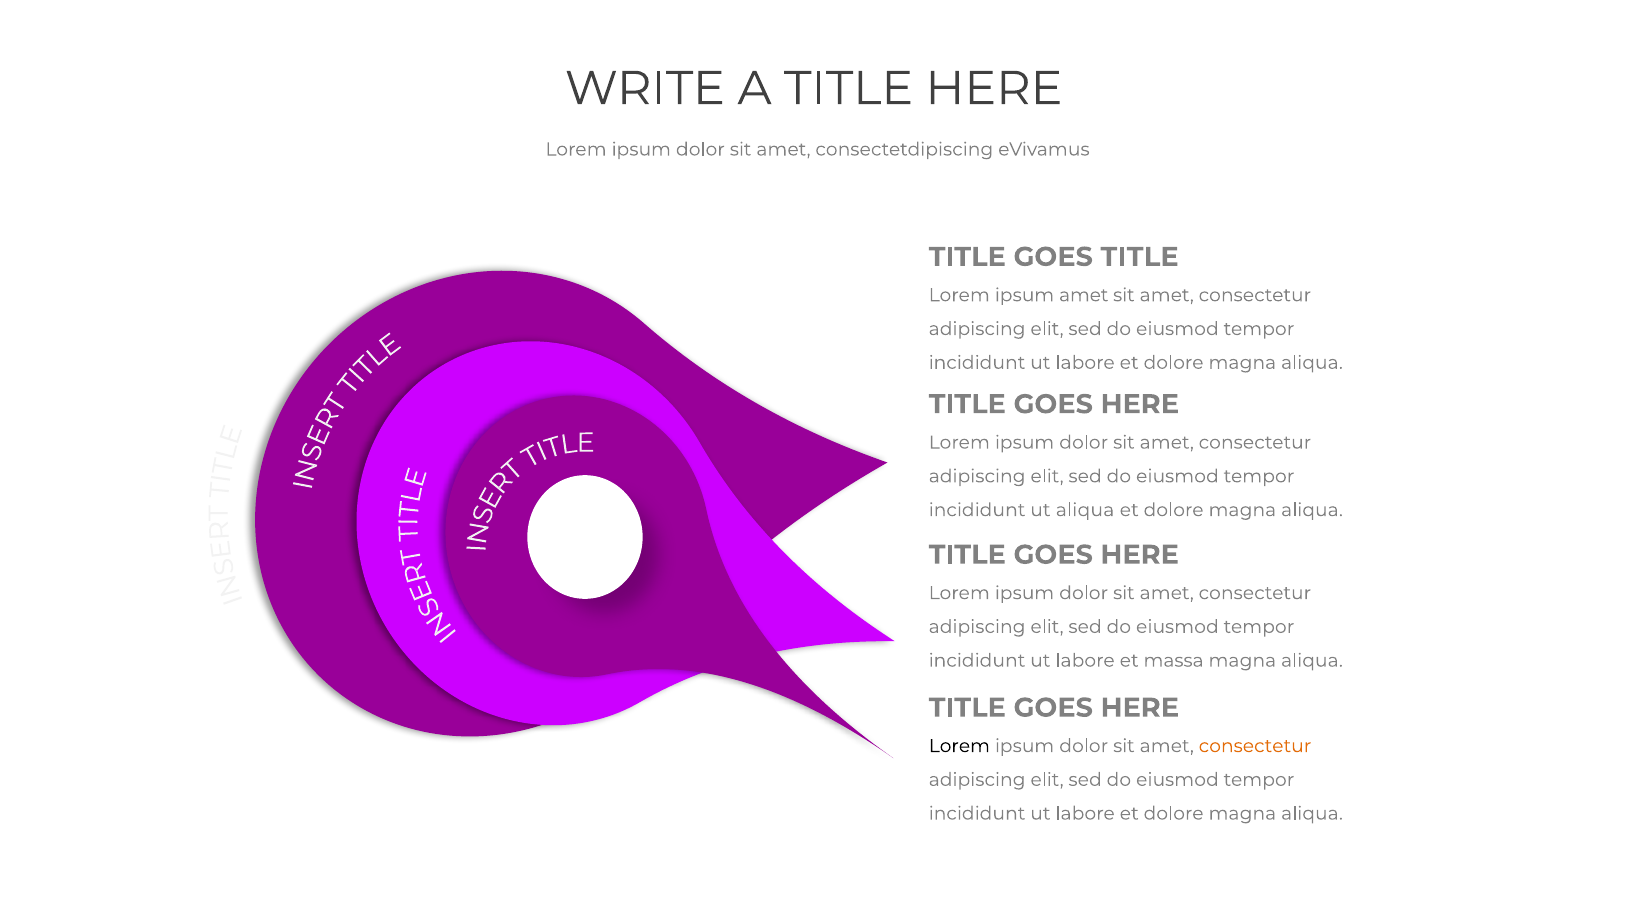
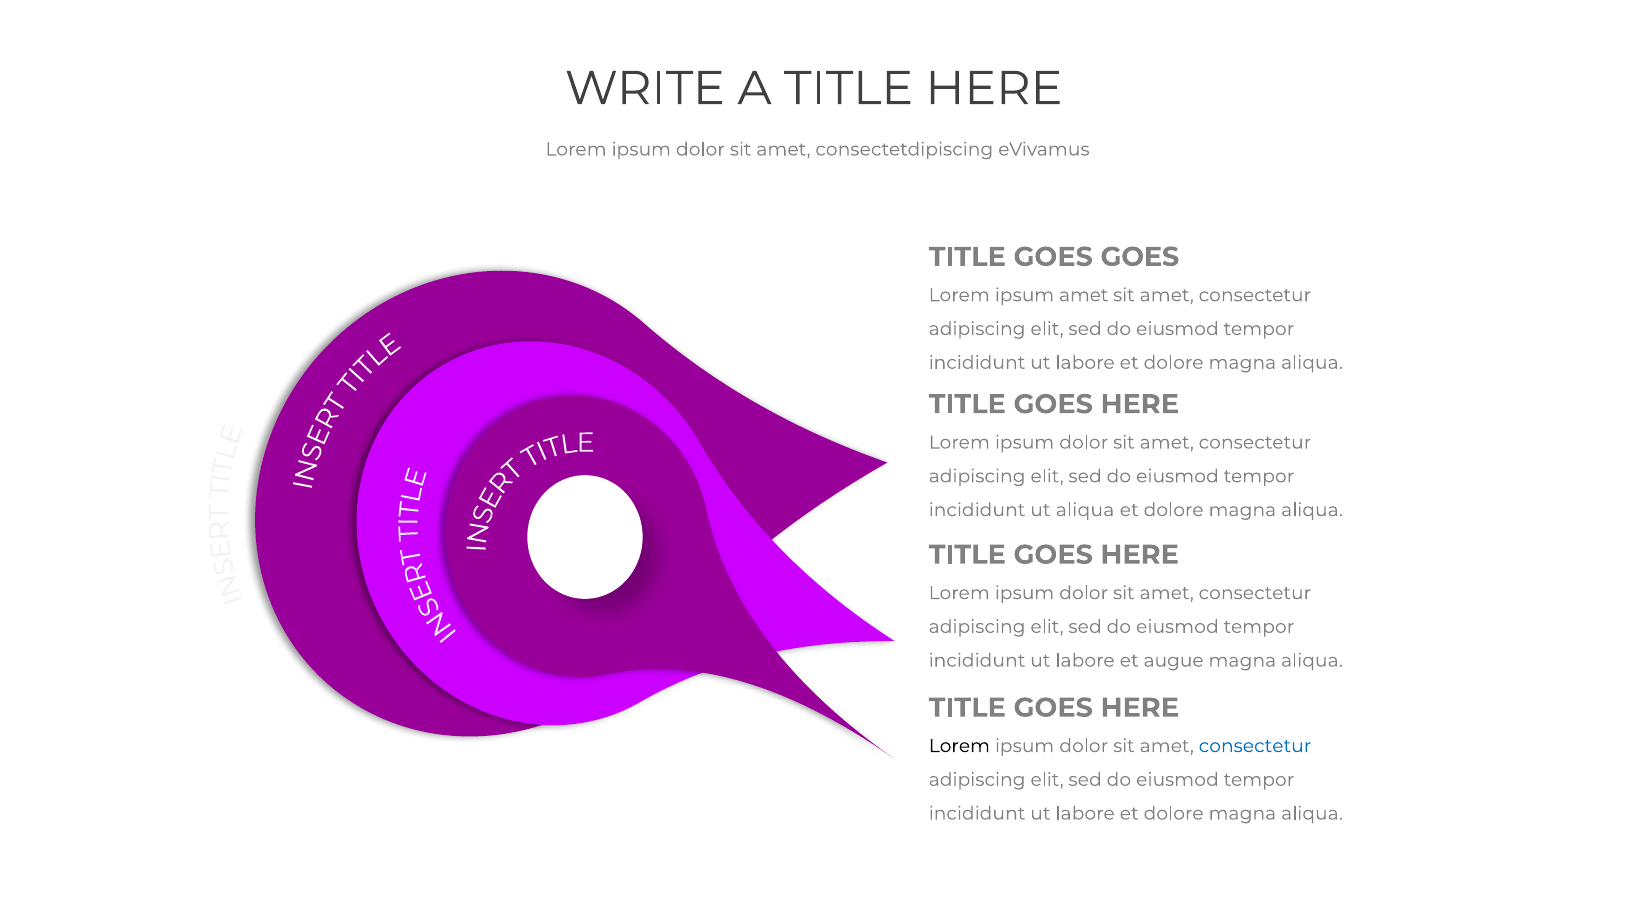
GOES TITLE: TITLE -> GOES
massa: massa -> augue
consectetur at (1255, 746) colour: orange -> blue
